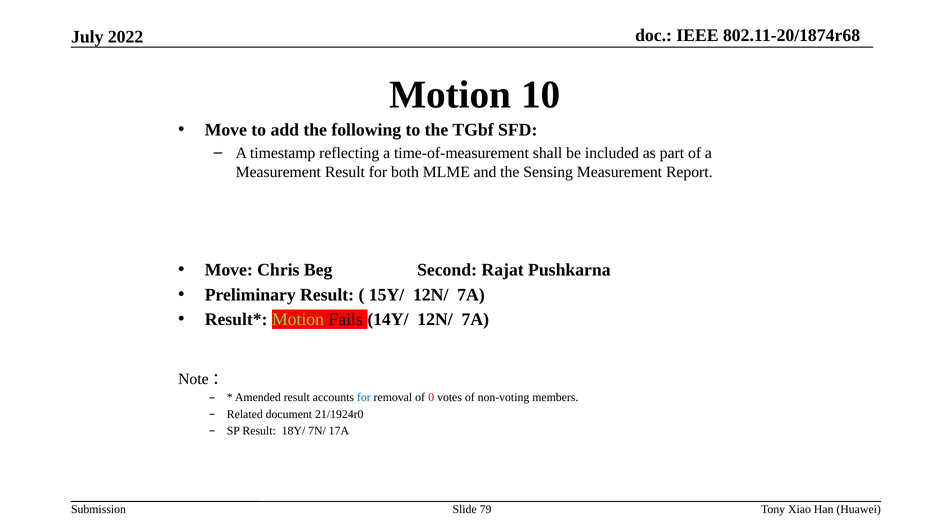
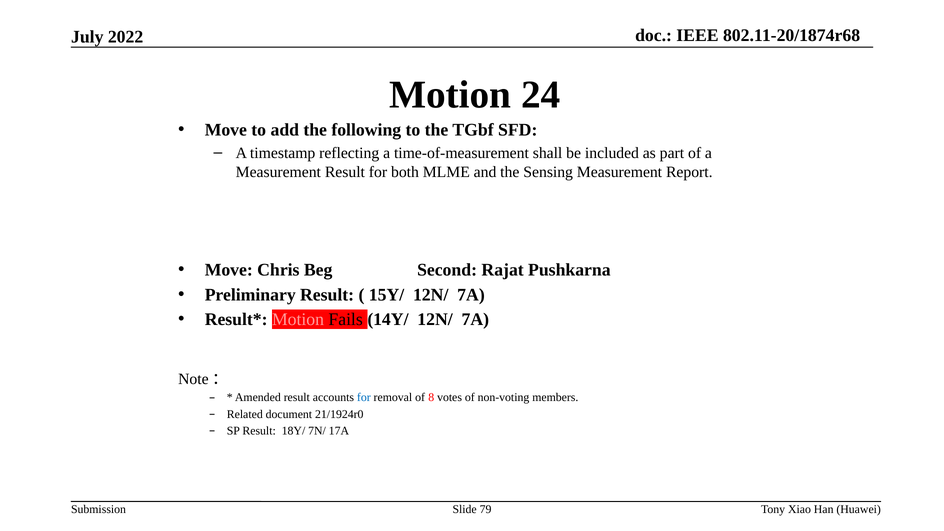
10: 10 -> 24
Motion at (298, 319) colour: light green -> pink
0: 0 -> 8
